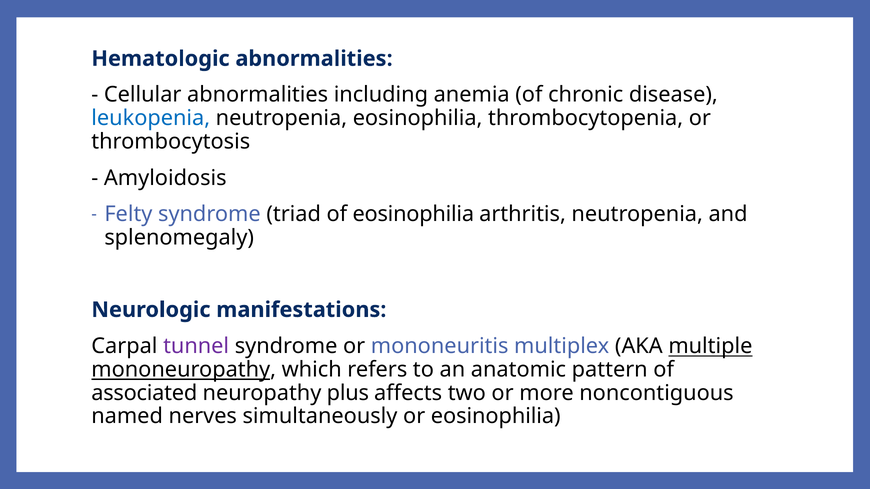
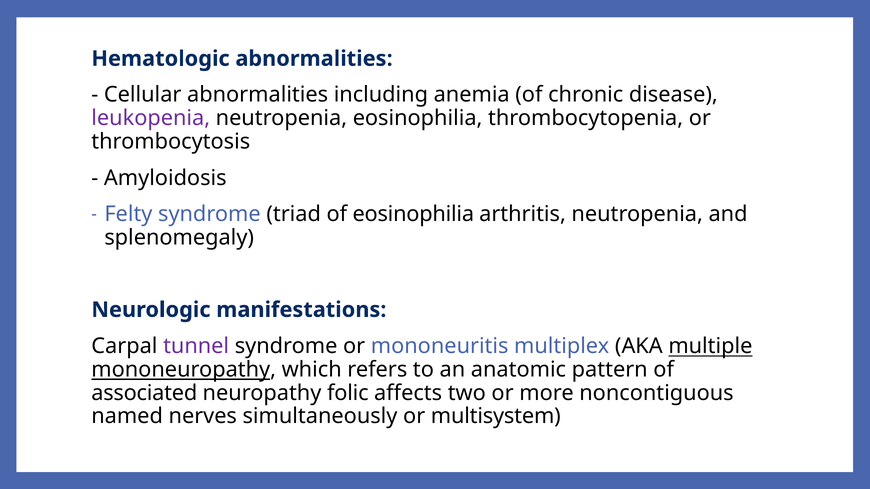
leukopenia colour: blue -> purple
plus: plus -> folic
or eosinophilia: eosinophilia -> multisystem
